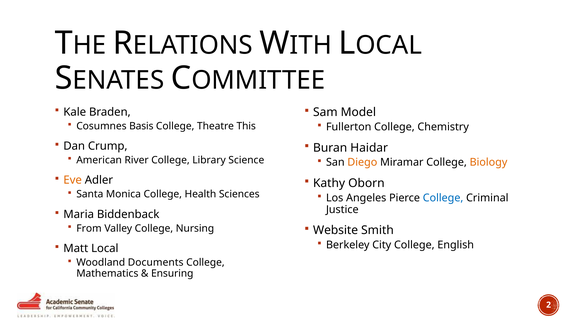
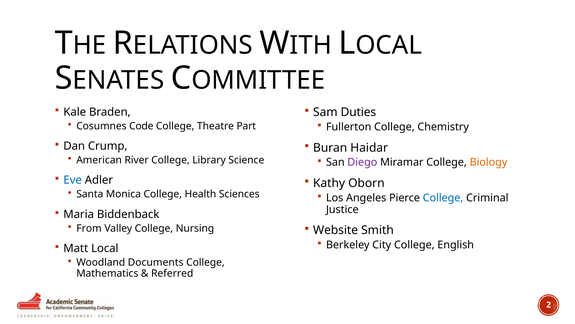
Model: Model -> Duties
Basis: Basis -> Code
This: This -> Part
Diego colour: orange -> purple
Eve colour: orange -> blue
Ensuring: Ensuring -> Referred
